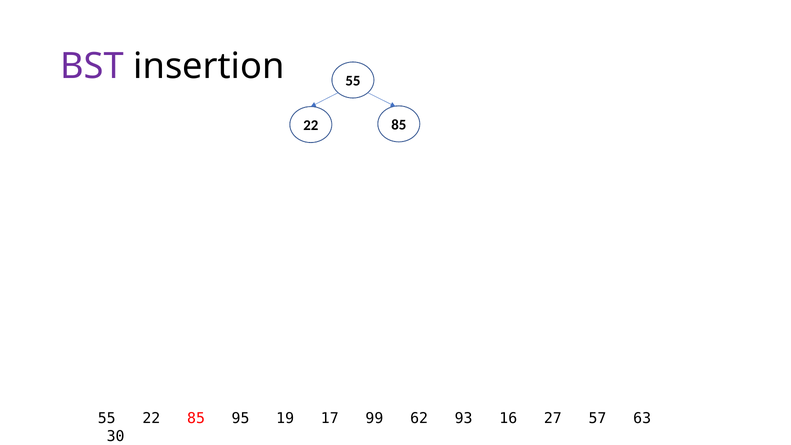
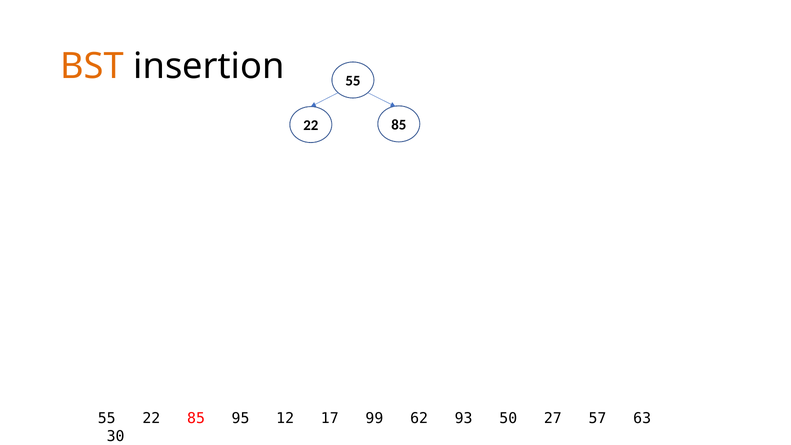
BST colour: purple -> orange
19: 19 -> 12
16: 16 -> 50
